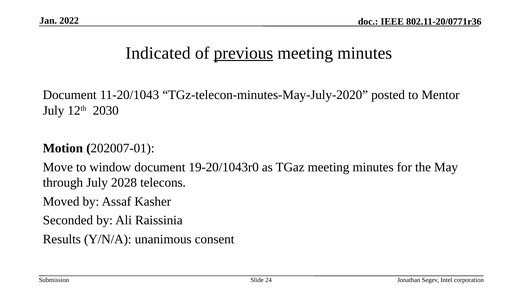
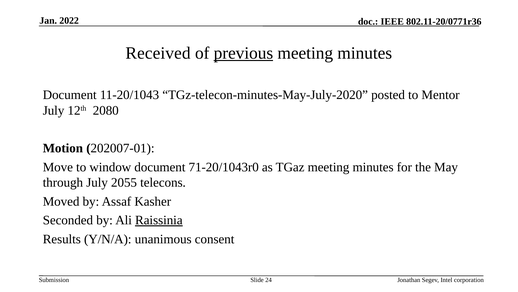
Indicated: Indicated -> Received
2030: 2030 -> 2080
19-20/1043r0: 19-20/1043r0 -> 71-20/1043r0
2028: 2028 -> 2055
Raissinia underline: none -> present
